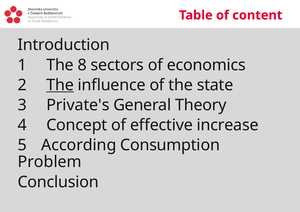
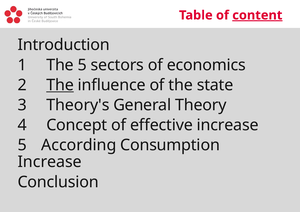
content underline: none -> present
The 8: 8 -> 5
Private's: Private's -> Theory's
Problem at (50, 162): Problem -> Increase
